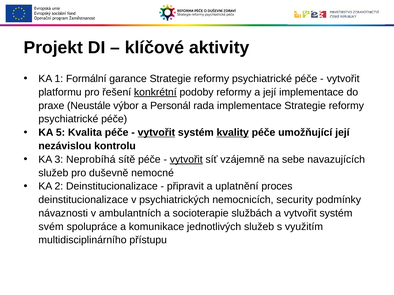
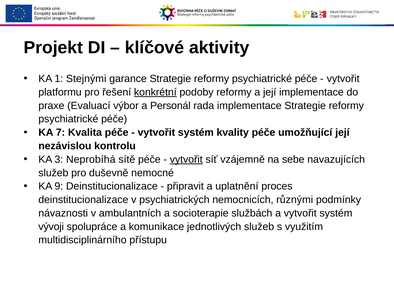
Formální: Formální -> Stejnými
Neustále: Neustále -> Evaluací
5: 5 -> 7
vytvořit at (156, 133) underline: present -> none
kvality underline: present -> none
2: 2 -> 9
security: security -> různými
svém: svém -> vývoji
